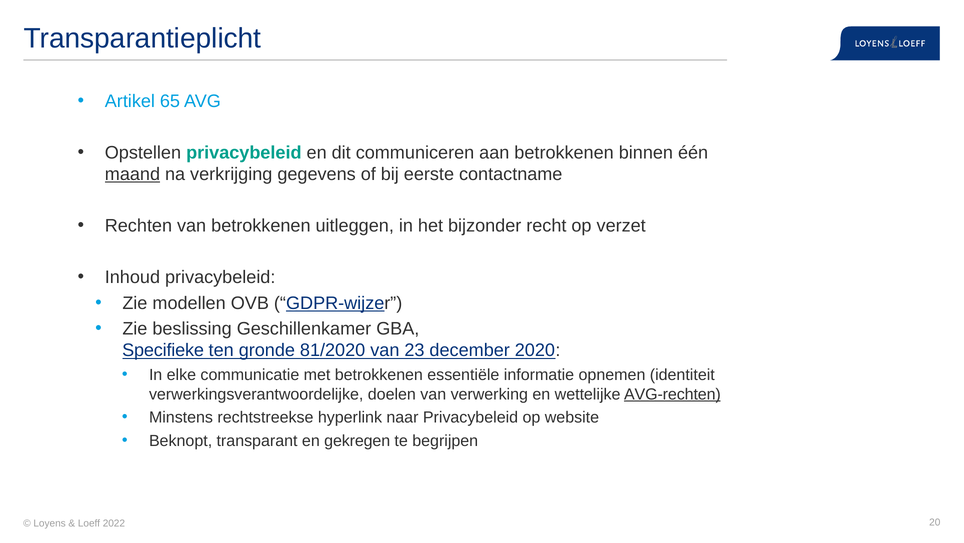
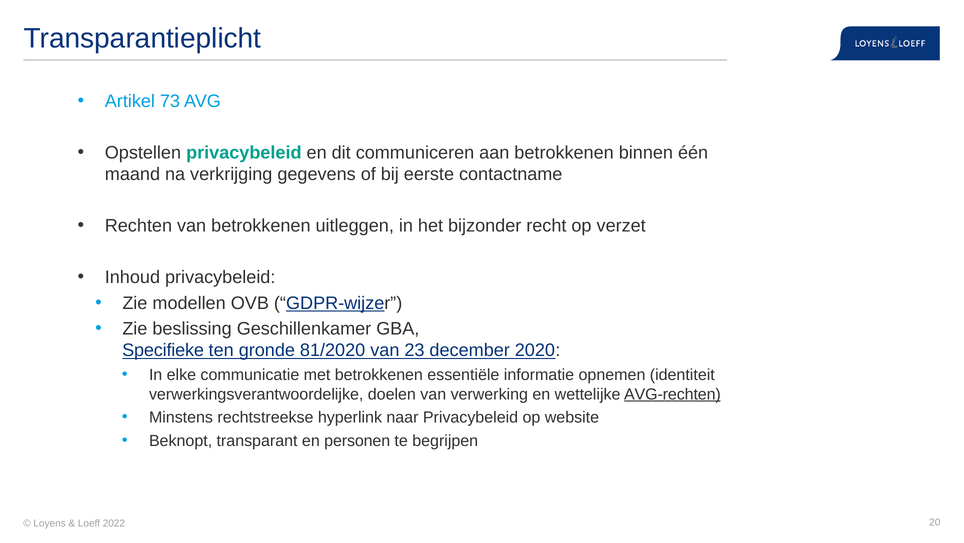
65: 65 -> 73
maand underline: present -> none
gekregen: gekregen -> personen
